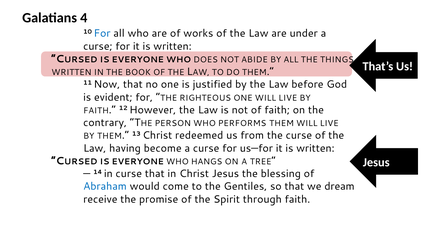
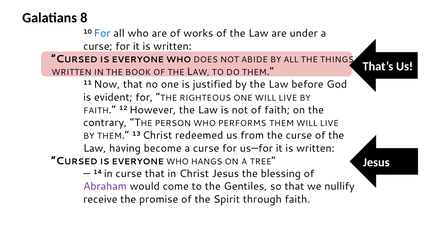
4: 4 -> 8
Abraham colour: blue -> purple
dream: dream -> nullify
